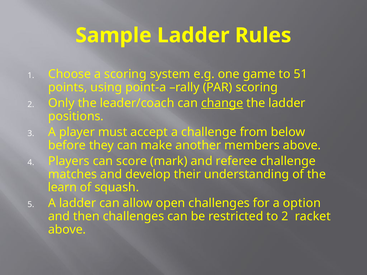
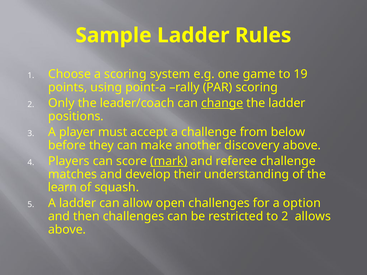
51: 51 -> 19
members: members -> discovery
mark underline: none -> present
racket: racket -> allows
